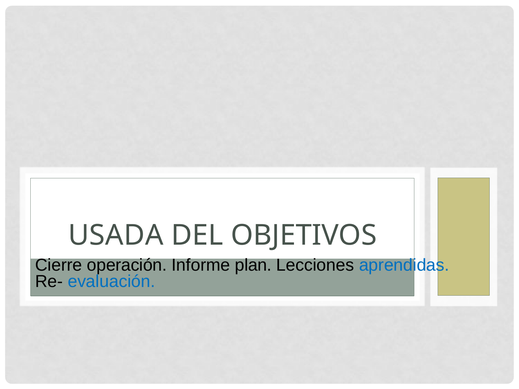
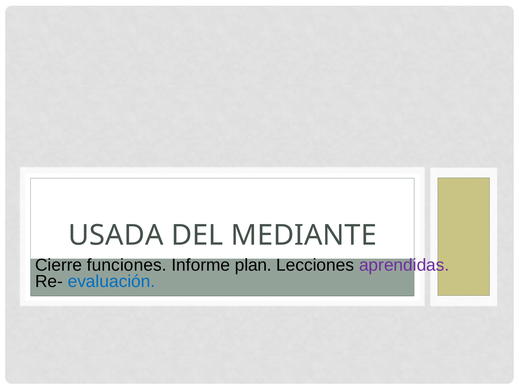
OBJETIVOS: OBJETIVOS -> MEDIANTE
operación: operación -> funciones
aprendidas colour: blue -> purple
